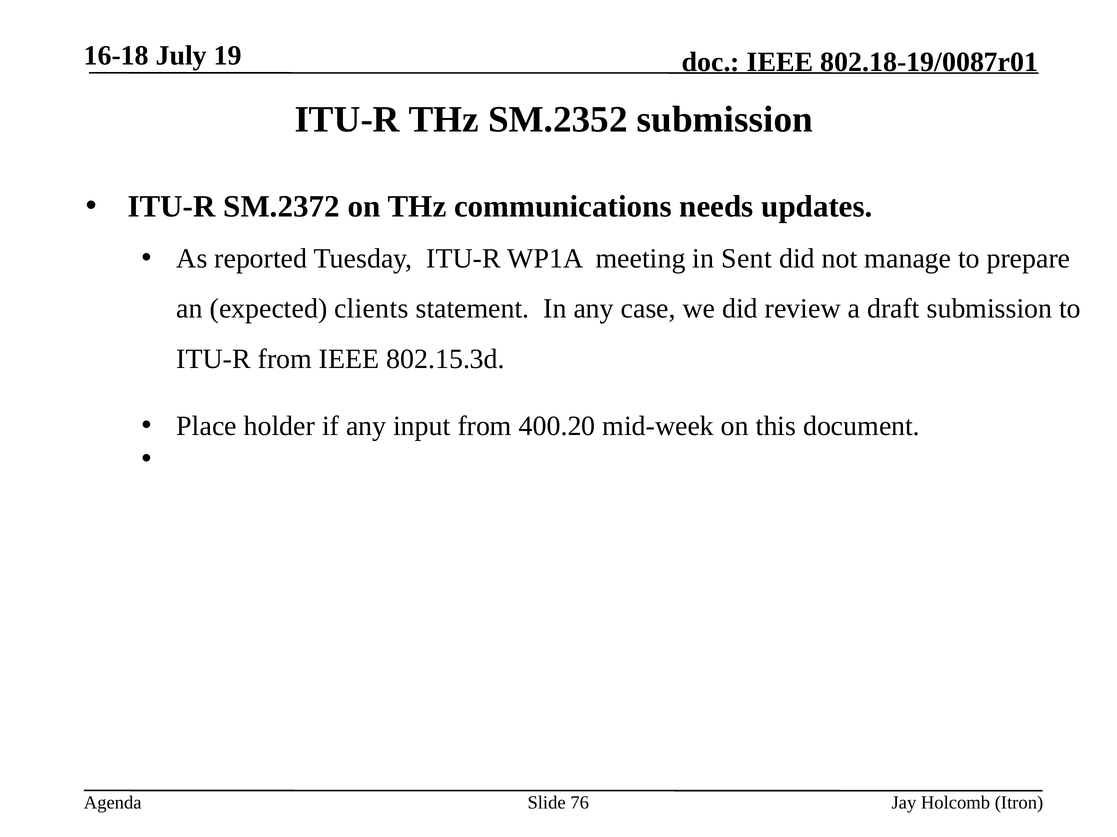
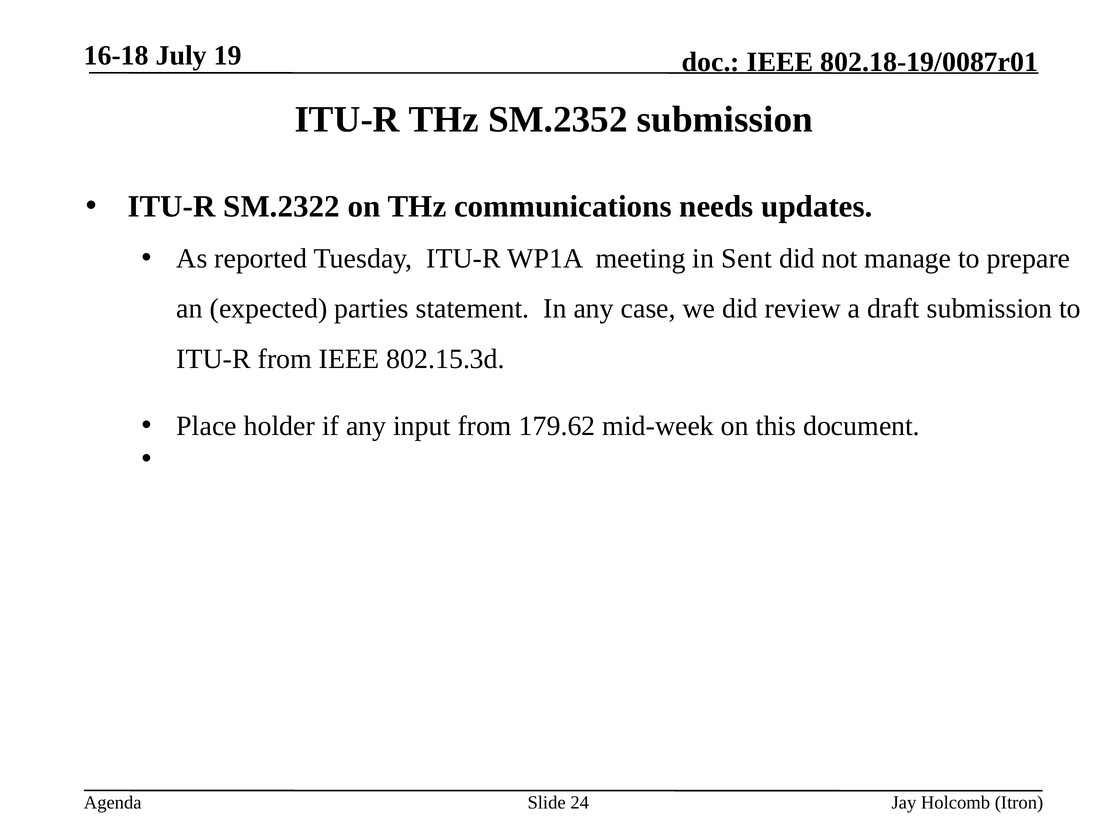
SM.2372: SM.2372 -> SM.2322
clients: clients -> parties
400.20: 400.20 -> 179.62
76: 76 -> 24
